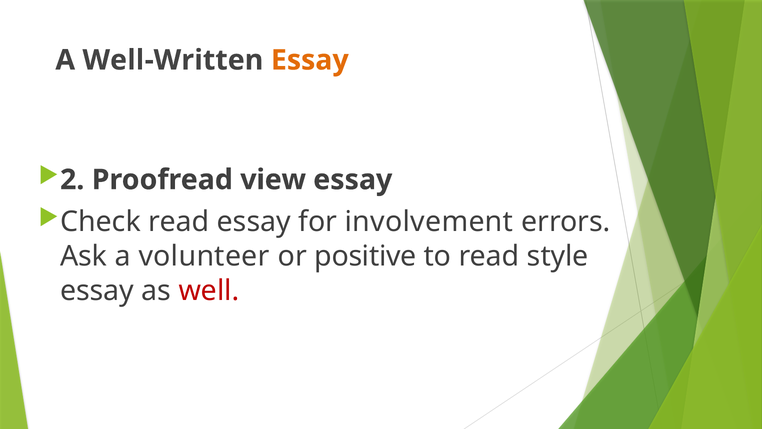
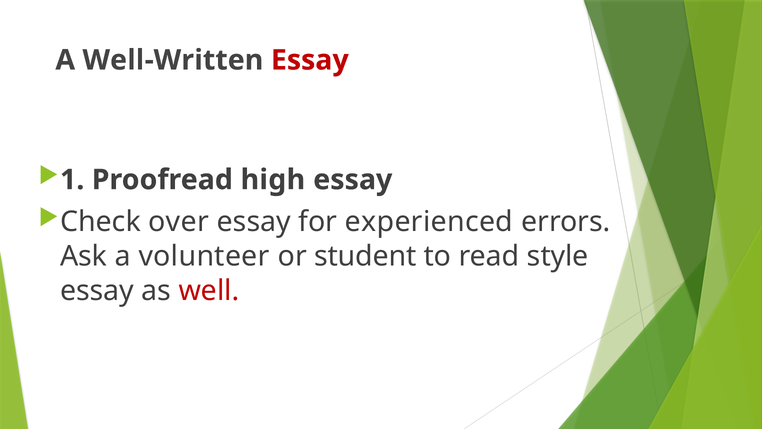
Essay at (310, 60) colour: orange -> red
2: 2 -> 1
view: view -> high
Check read: read -> over
involvement: involvement -> experienced
positive: positive -> student
